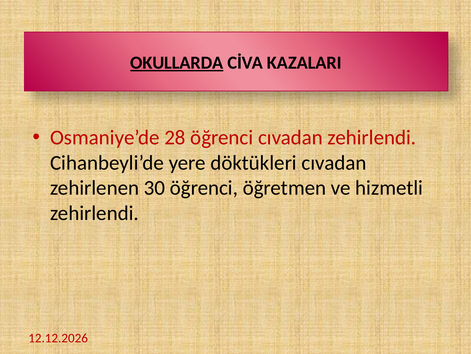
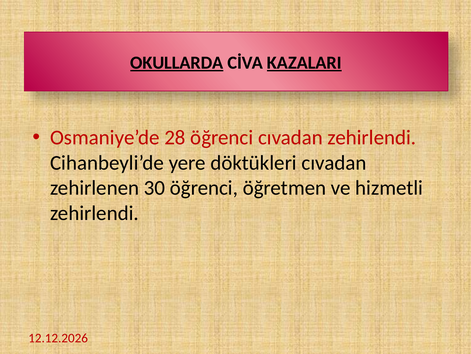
KAZALARI underline: none -> present
